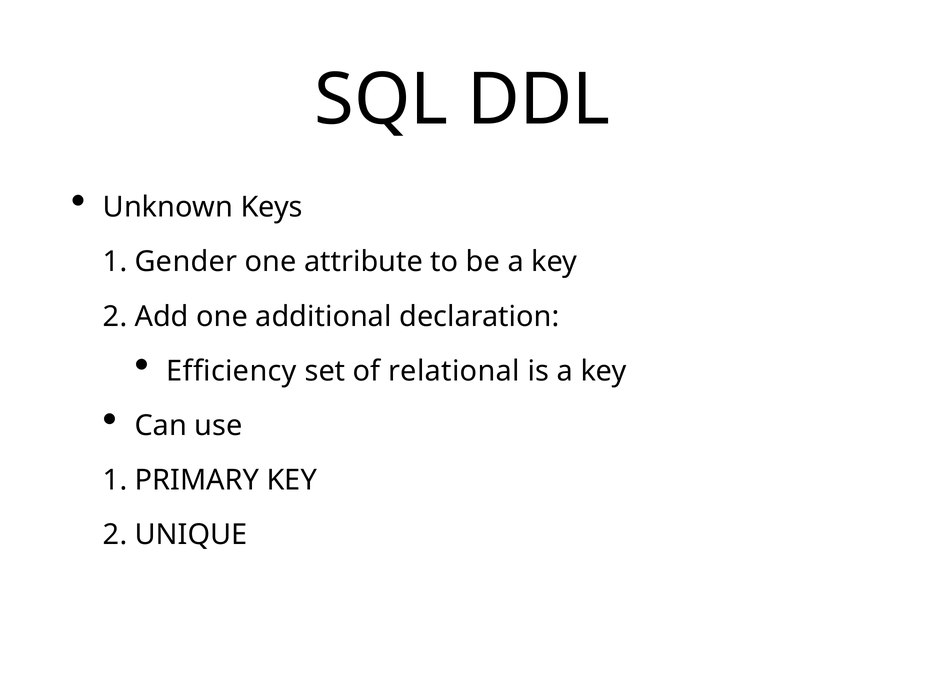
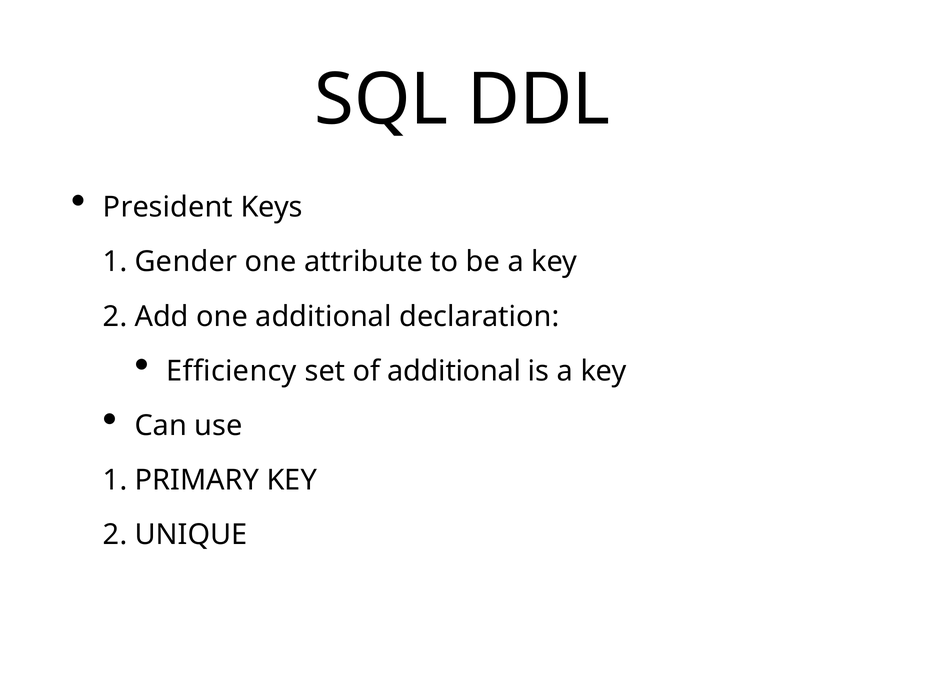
Unknown: Unknown -> President
of relational: relational -> additional
